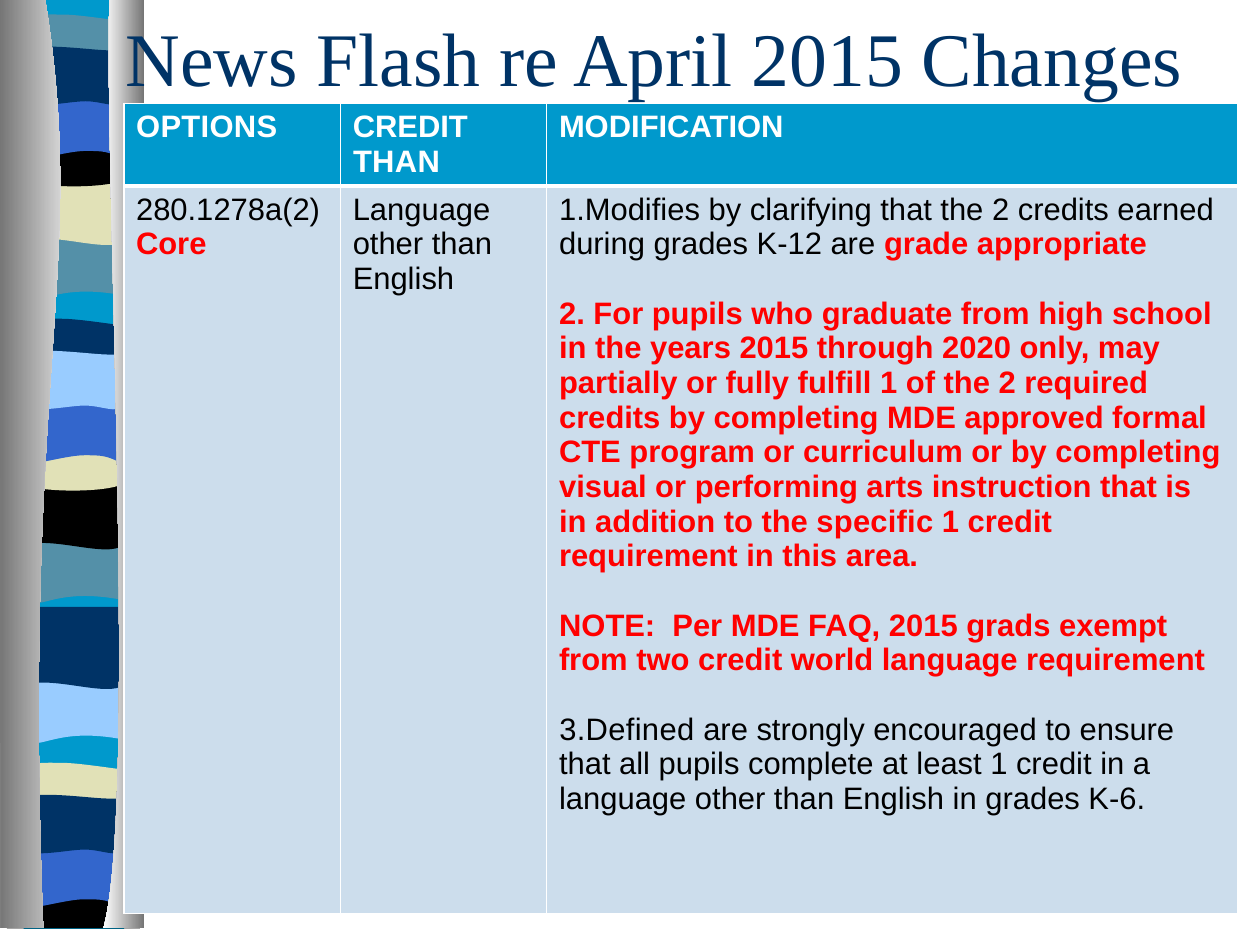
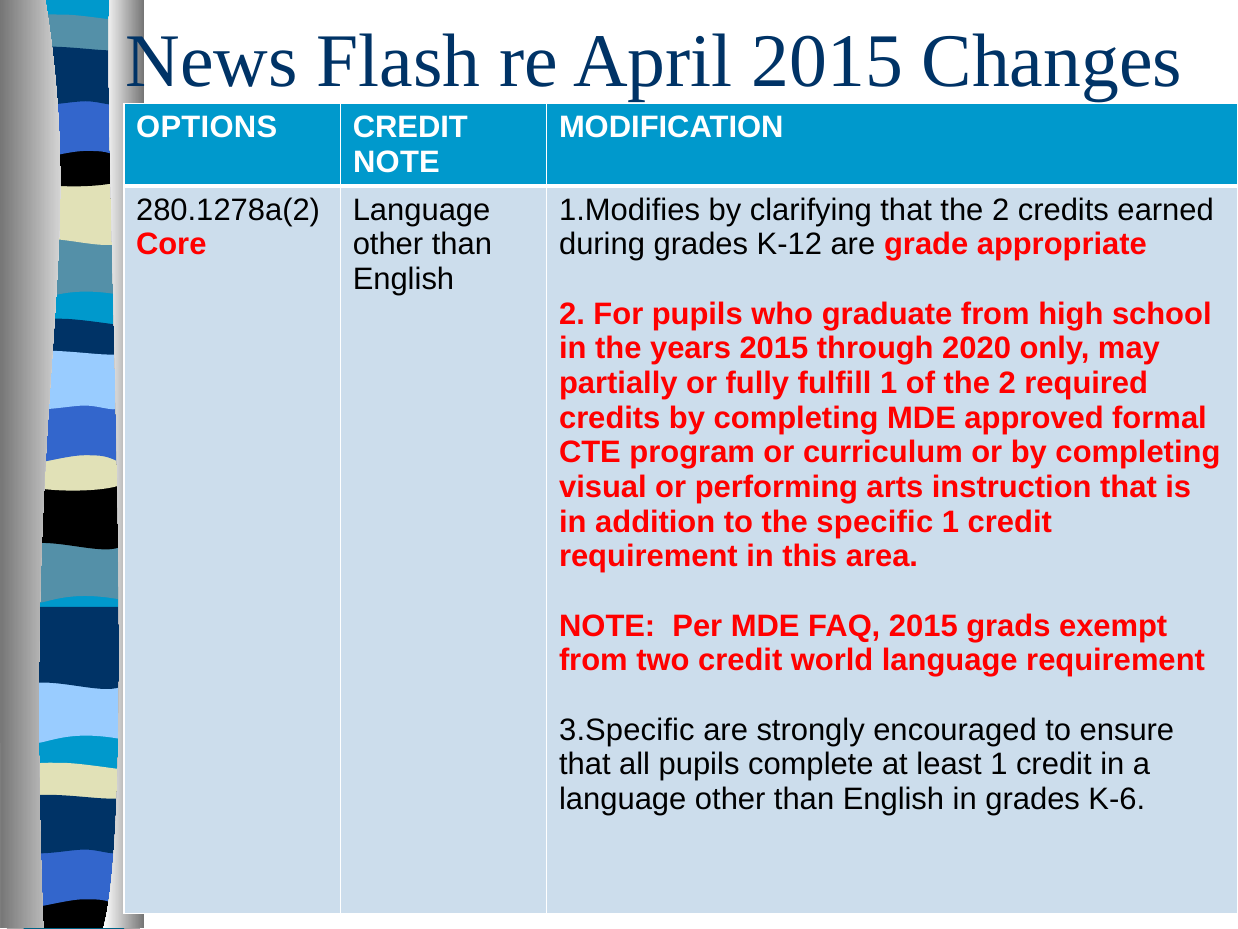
THAN at (396, 162): THAN -> NOTE
3.Defined: 3.Defined -> 3.Specific
